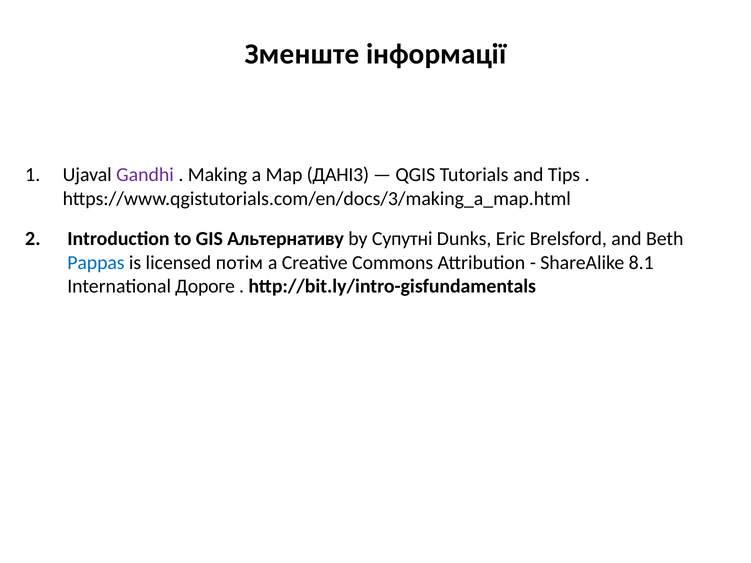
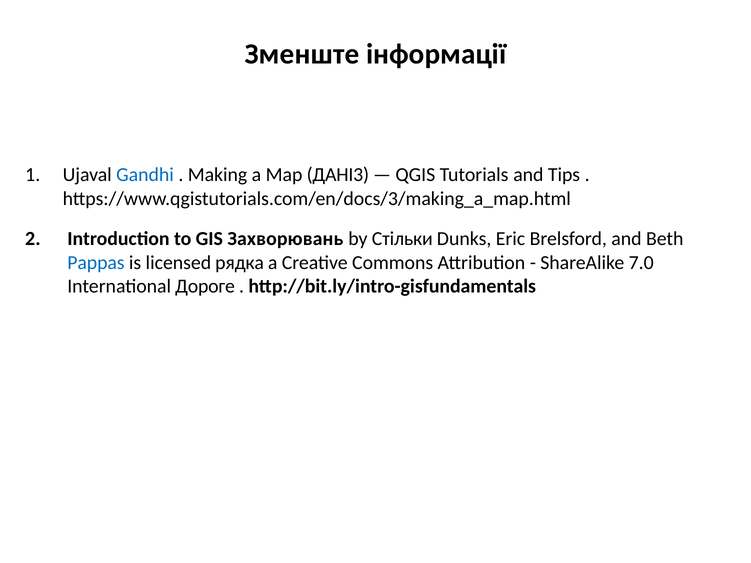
Gandhi colour: purple -> blue
Альтернативу: Альтернативу -> Захворювань
Супутні: Супутні -> Стільки
потім: потім -> рядка
8.1: 8.1 -> 7.0
